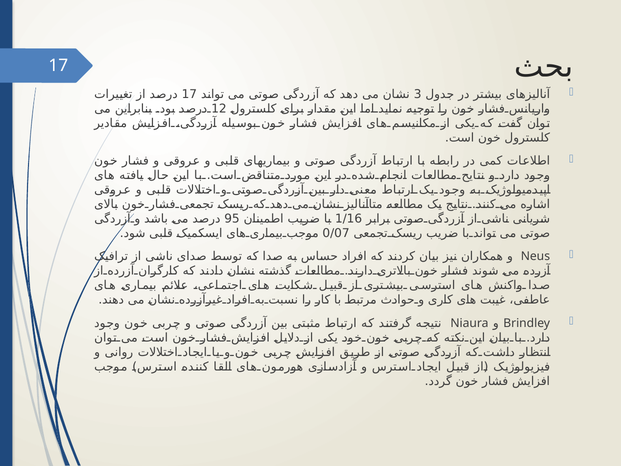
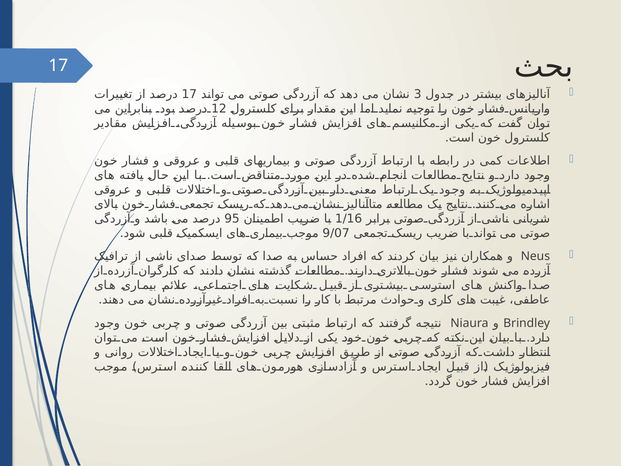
0/07: 0/07 -> 9/07
